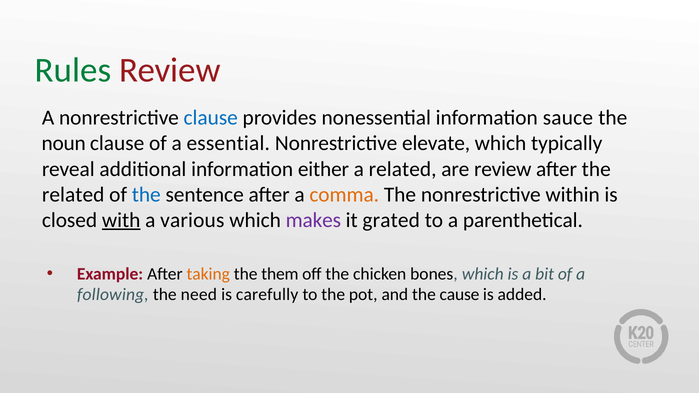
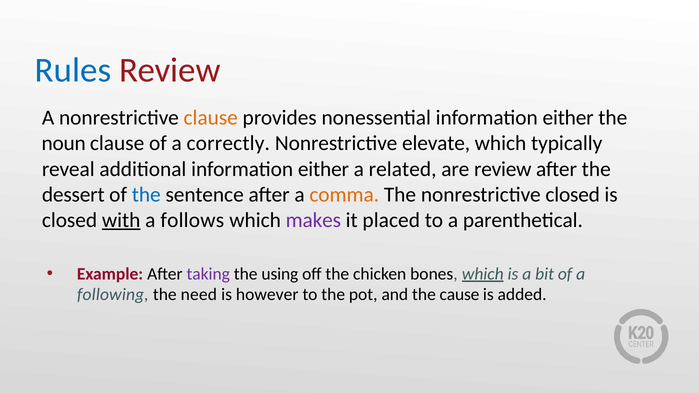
Rules colour: green -> blue
clause at (211, 118) colour: blue -> orange
nonessential information sauce: sauce -> either
essential: essential -> correctly
related at (73, 195): related -> dessert
nonrestrictive within: within -> closed
various: various -> follows
grated: grated -> placed
taking colour: orange -> purple
them: them -> using
which at (483, 274) underline: none -> present
carefully: carefully -> however
